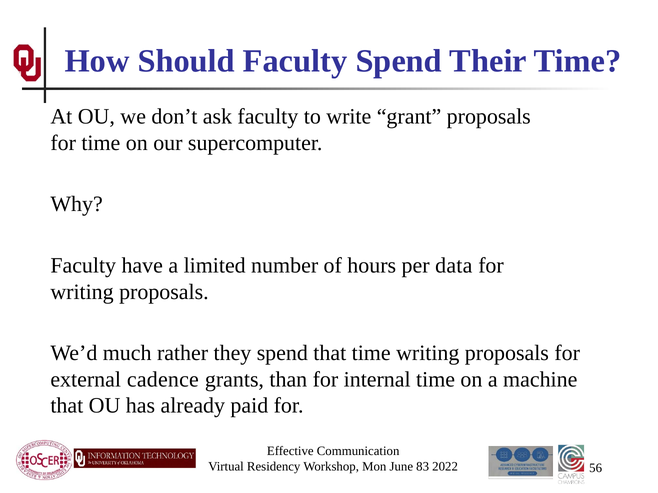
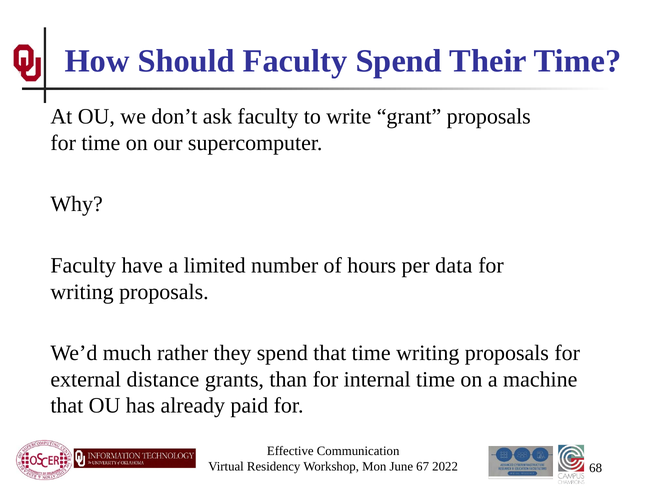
cadence: cadence -> distance
83: 83 -> 67
56: 56 -> 68
